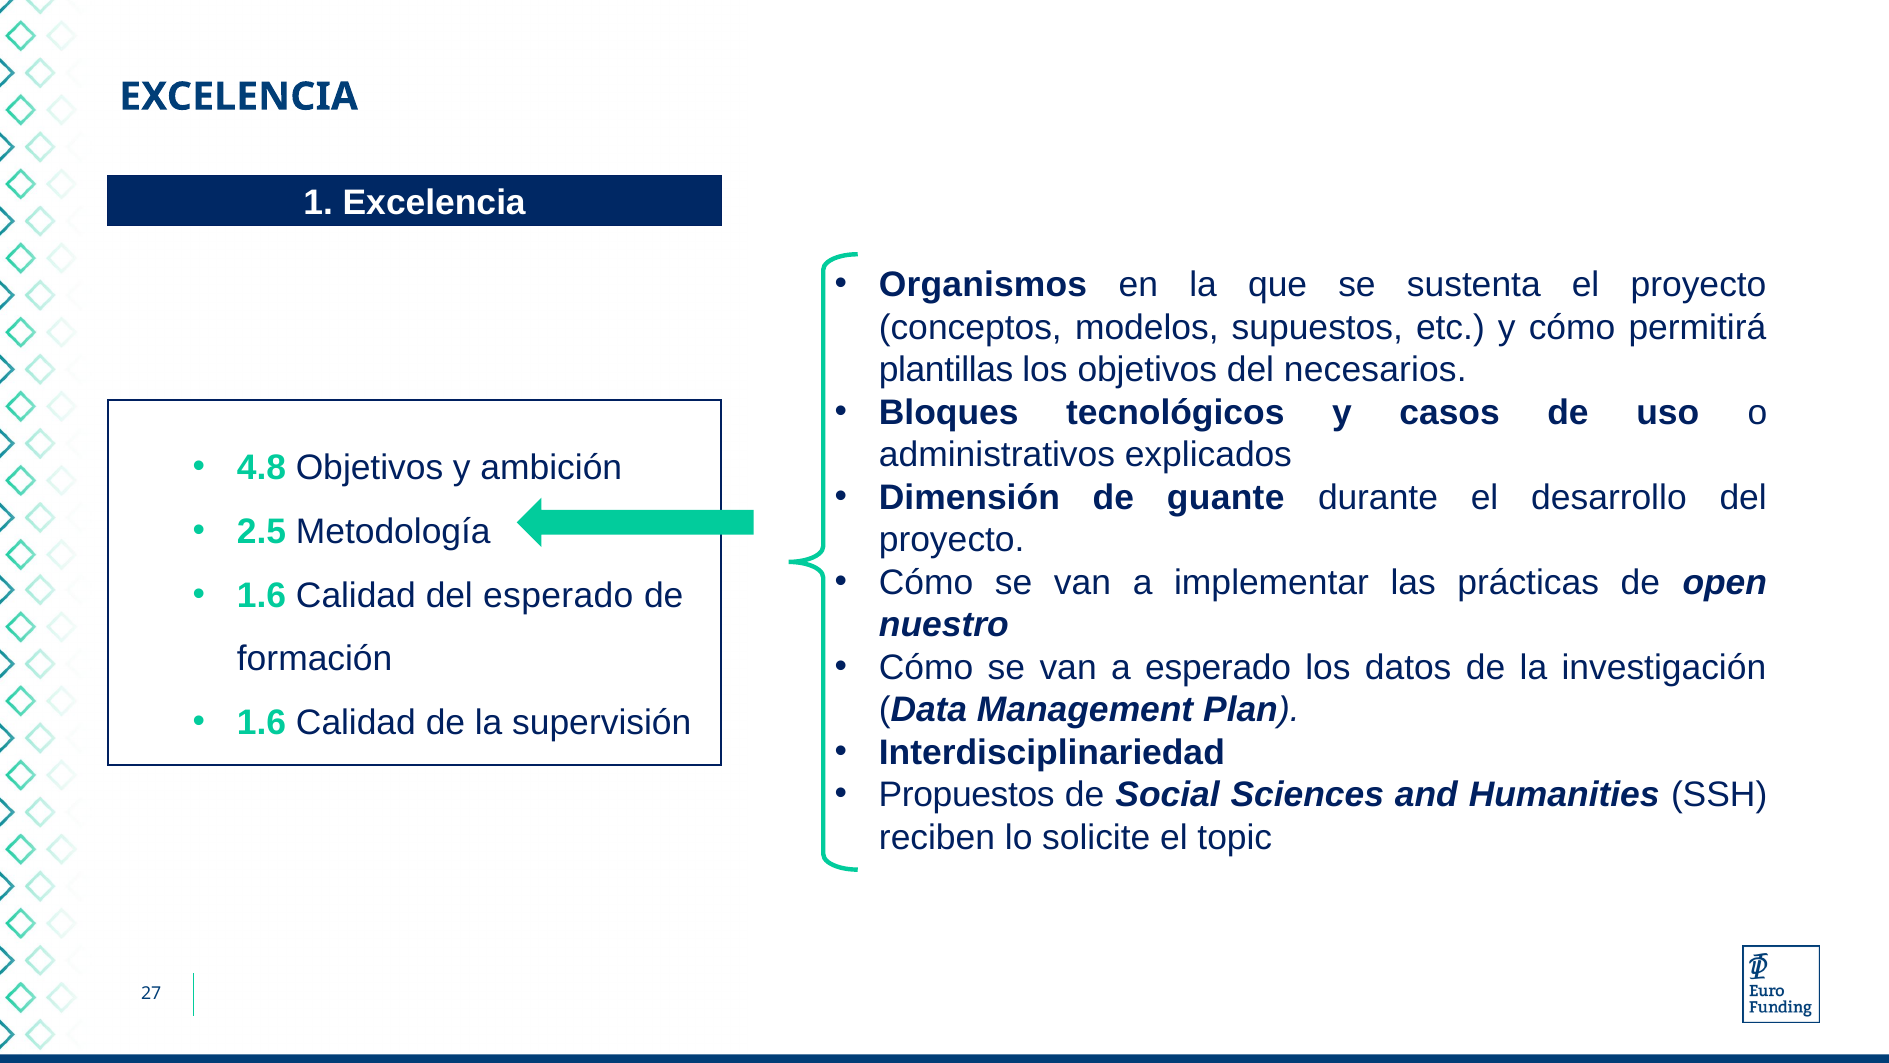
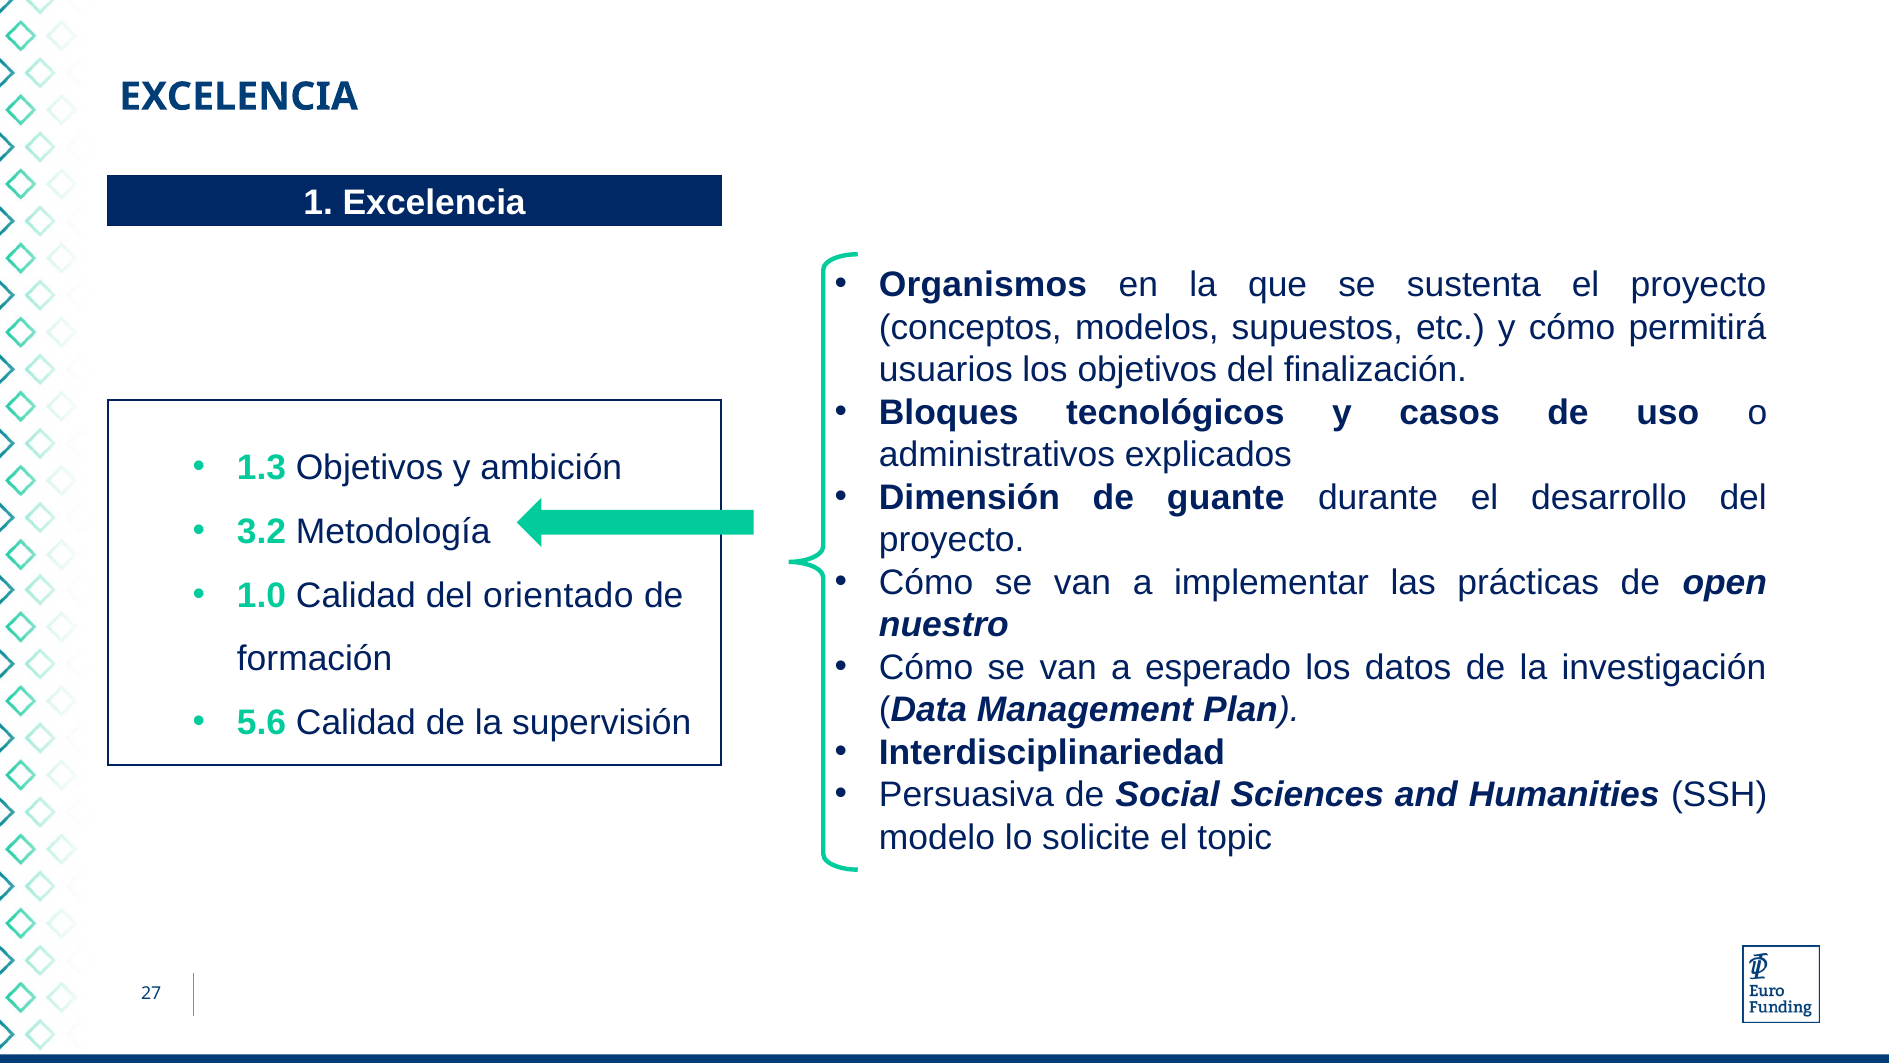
plantillas: plantillas -> usuarios
necesarios: necesarios -> finalización
4.8: 4.8 -> 1.3
2.5: 2.5 -> 3.2
1.6 at (262, 595): 1.6 -> 1.0
del esperado: esperado -> orientado
1.6 at (262, 723): 1.6 -> 5.6
Propuestos: Propuestos -> Persuasiva
reciben: reciben -> modelo
